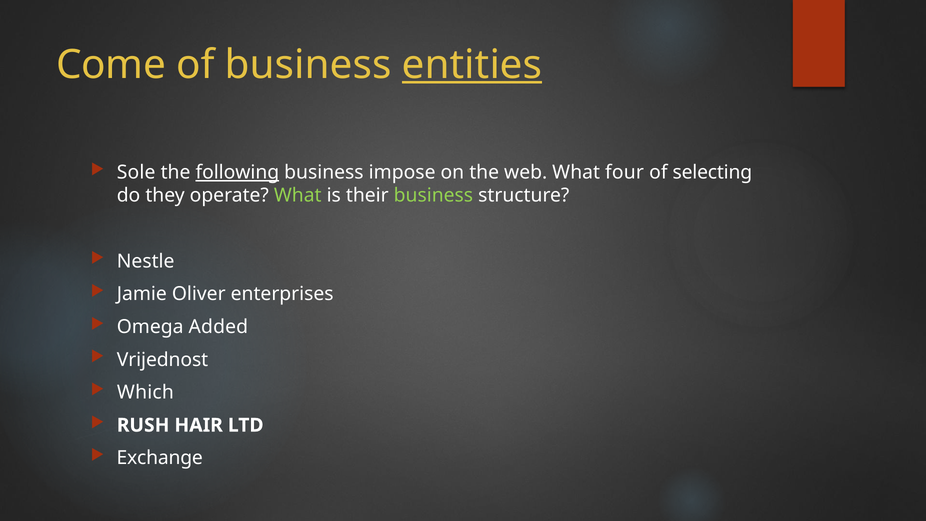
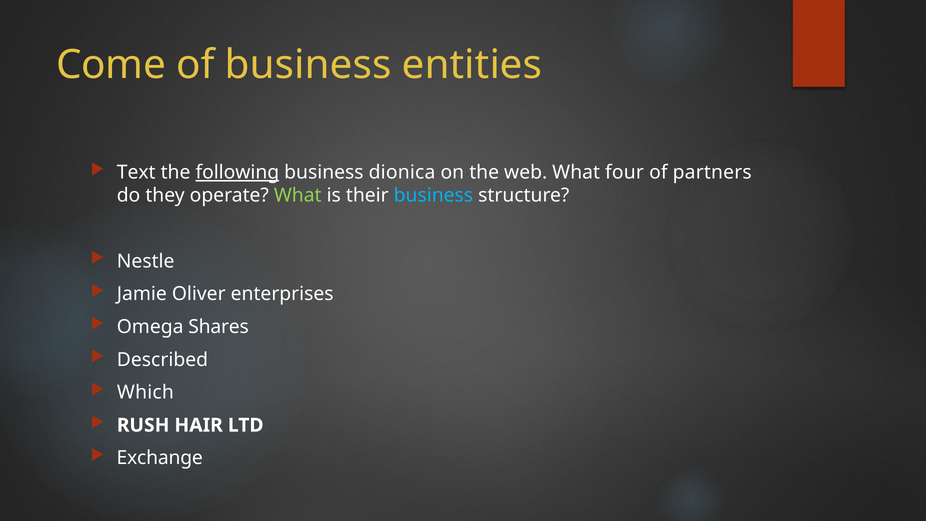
entities underline: present -> none
Sole: Sole -> Text
impose: impose -> dionica
selecting: selecting -> partners
business at (433, 195) colour: light green -> light blue
Added: Added -> Shares
Vrijednost: Vrijednost -> Described
